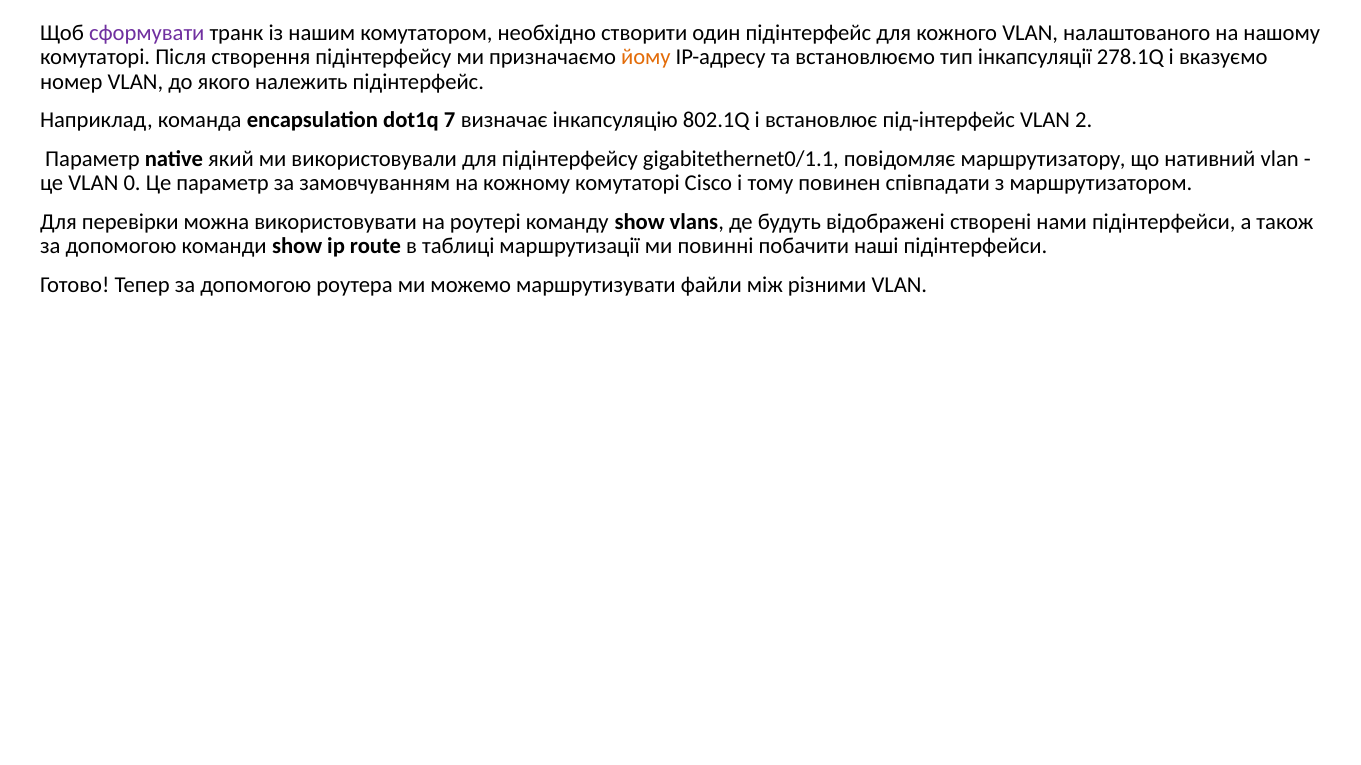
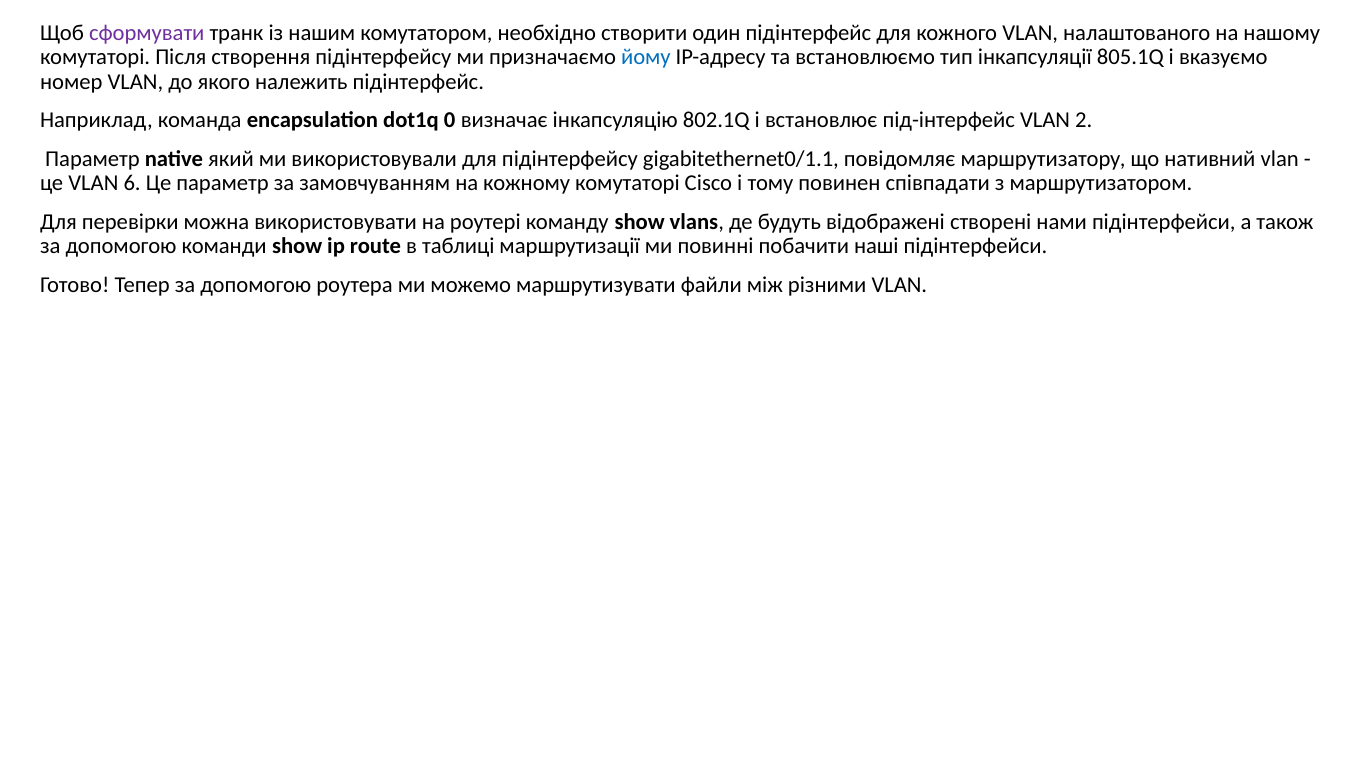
йому colour: orange -> blue
278.1Q: 278.1Q -> 805.1Q
7: 7 -> 0
0: 0 -> 6
